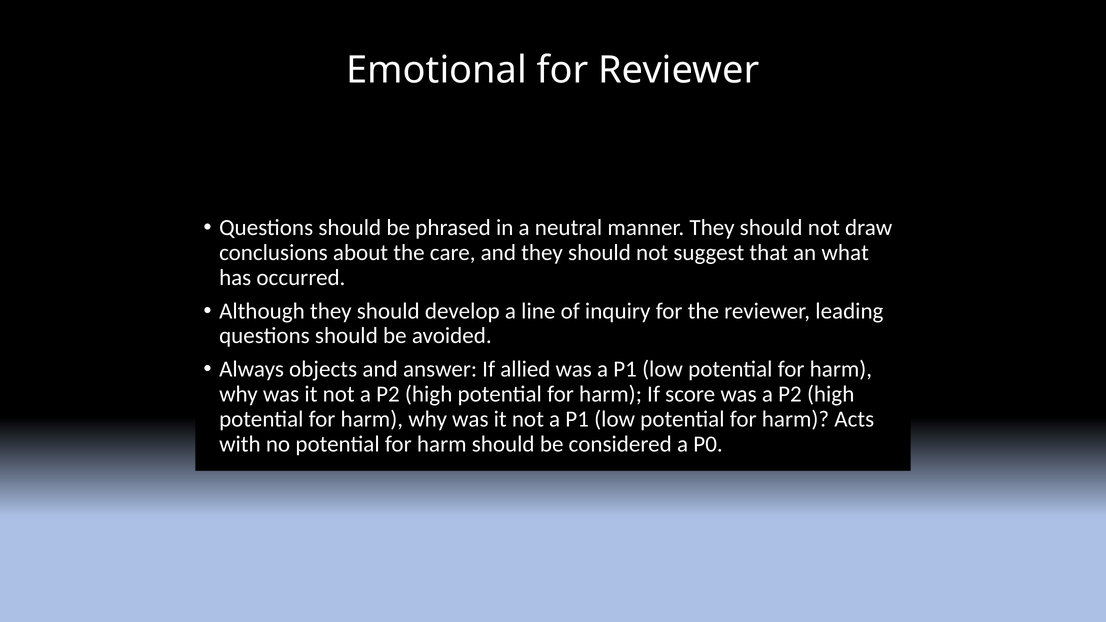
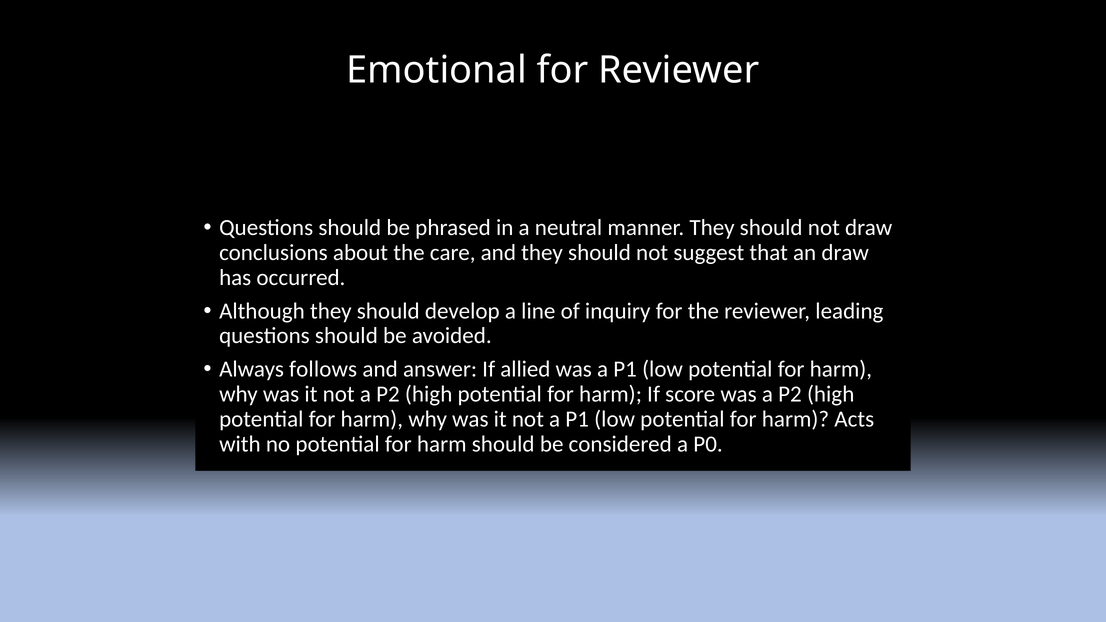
an what: what -> draw
objects: objects -> follows
